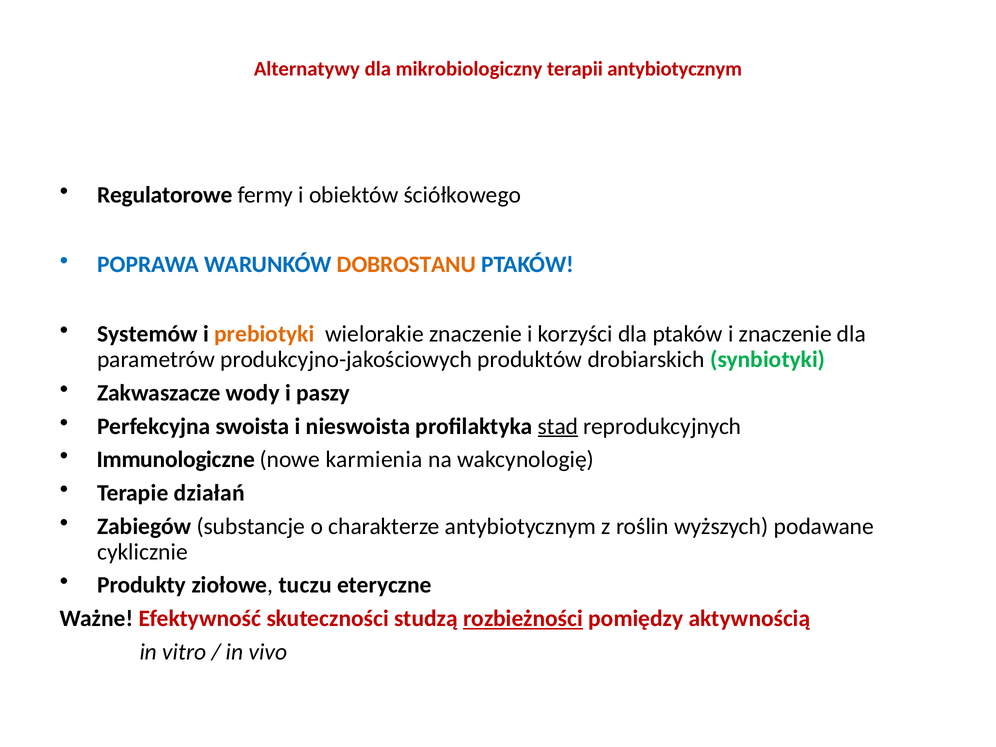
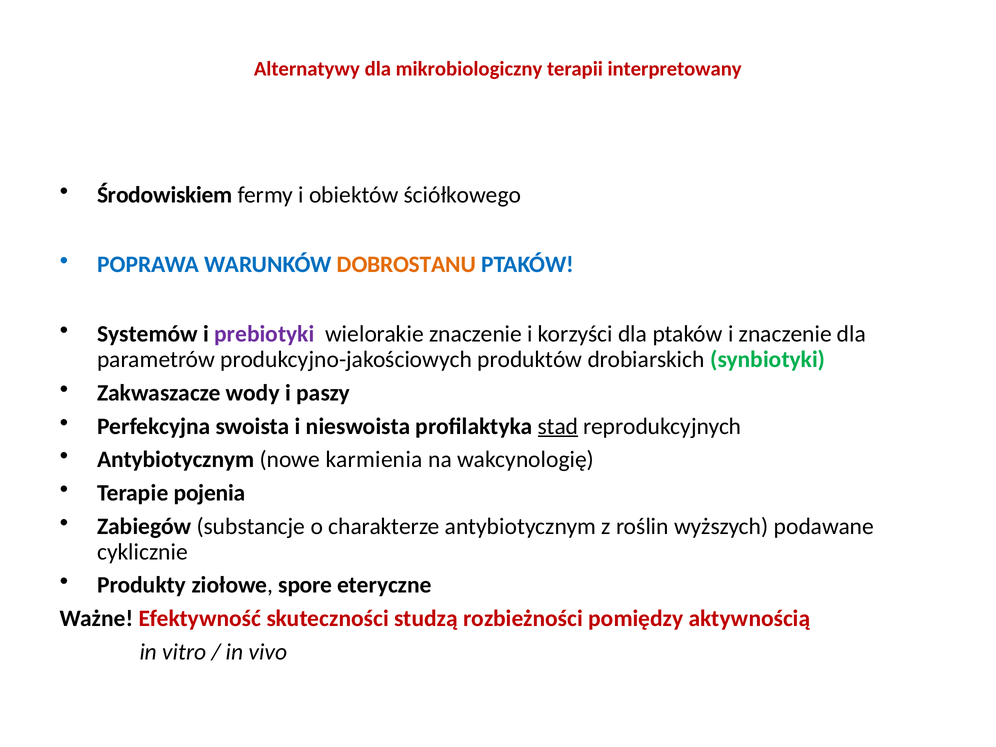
terapii antybiotycznym: antybiotycznym -> interpretowany
Regulatorowe: Regulatorowe -> Środowiskiem
prebiotyki colour: orange -> purple
Immunologiczne at (176, 460): Immunologiczne -> Antybiotycznym
działań: działań -> pojenia
tuczu: tuczu -> spore
rozbieżności underline: present -> none
